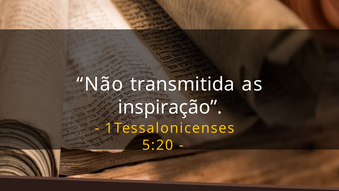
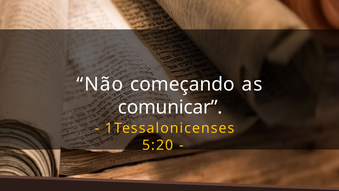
transmitida: transmitida -> começando
inspiração: inspiração -> comunicar
